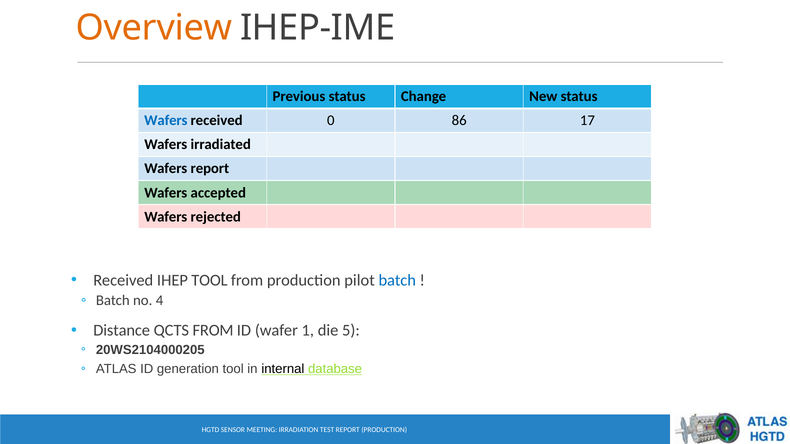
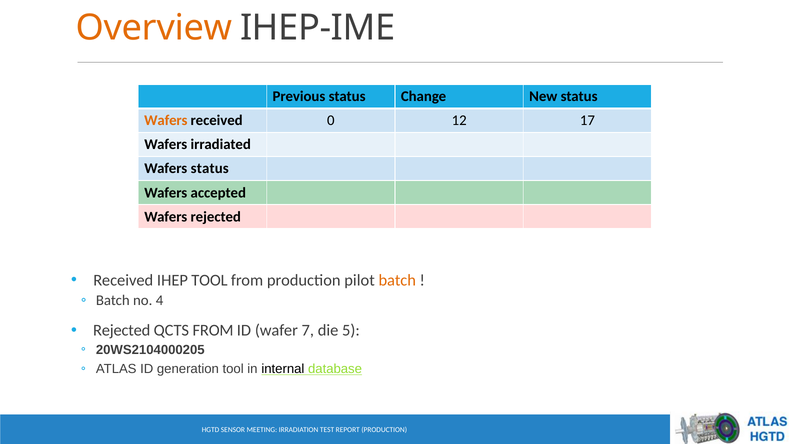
Wafers at (166, 121) colour: blue -> orange
86: 86 -> 12
Wafers report: report -> status
batch at (397, 280) colour: blue -> orange
Distance at (122, 331): Distance -> Rejected
1: 1 -> 7
